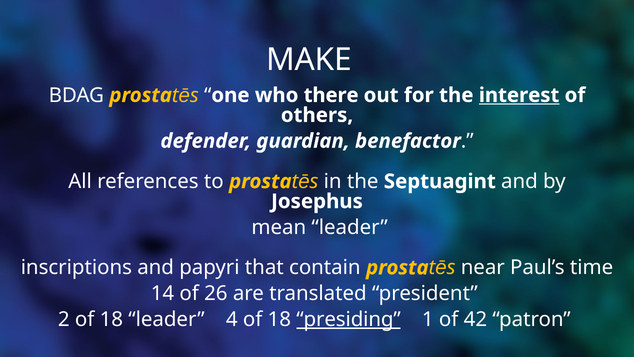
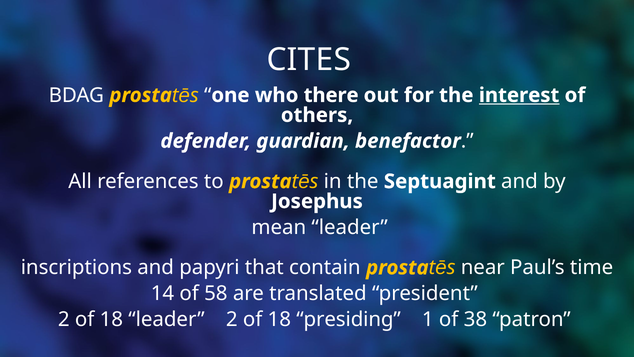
MAKE: MAKE -> CITES
26: 26 -> 58
leader 4: 4 -> 2
presiding underline: present -> none
42: 42 -> 38
